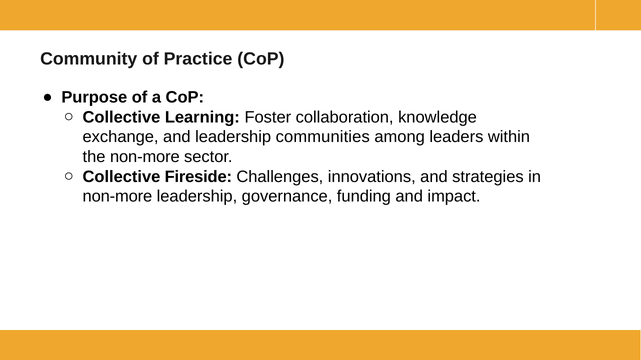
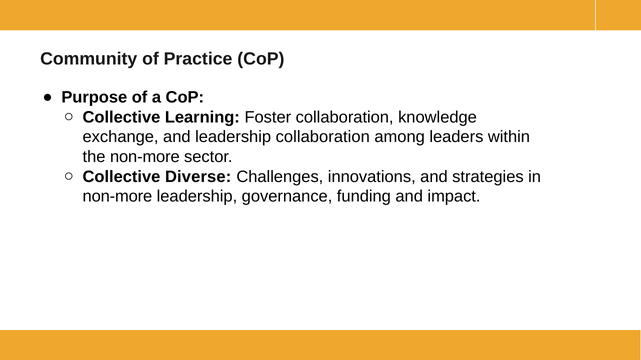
leadership communities: communities -> collaboration
Fireside: Fireside -> Diverse
